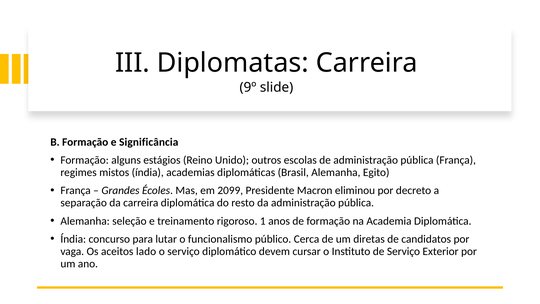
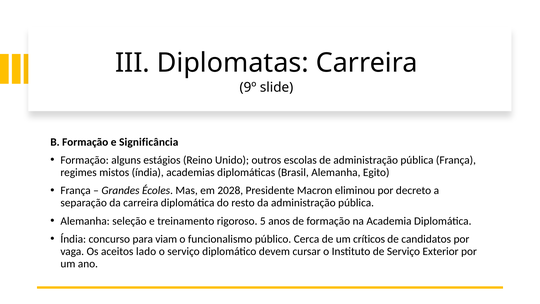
2099: 2099 -> 2028
1: 1 -> 5
lutar: lutar -> viam
diretas: diretas -> críticos
